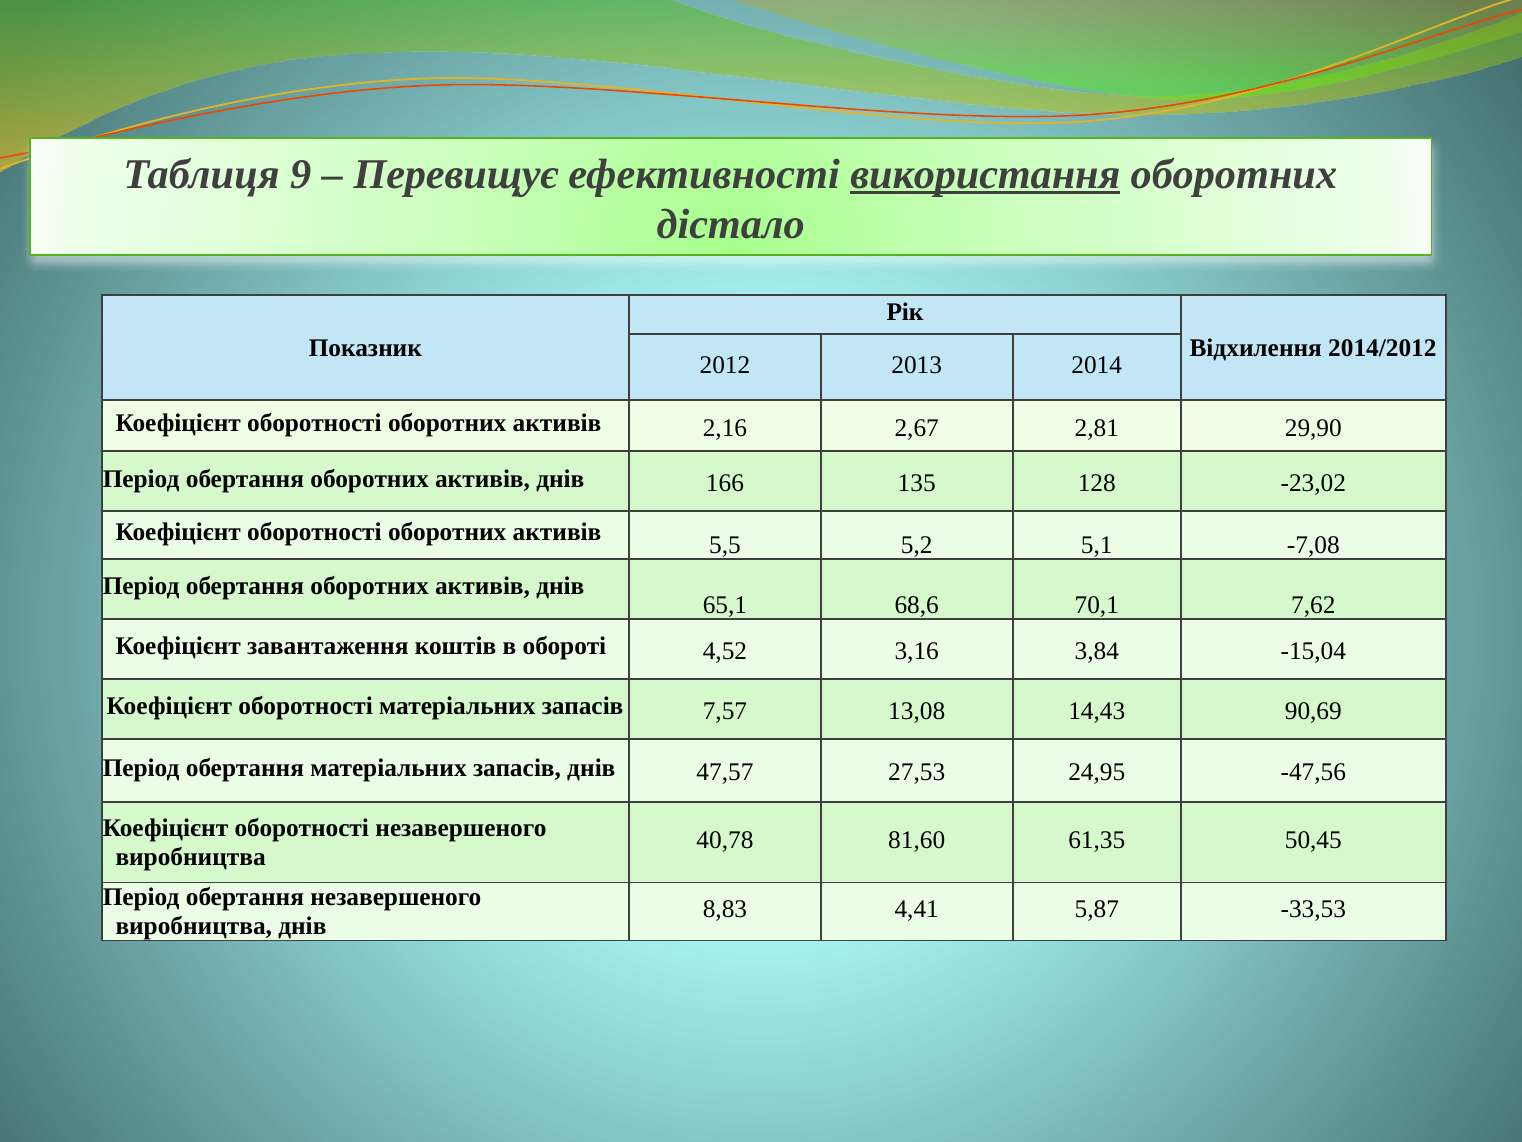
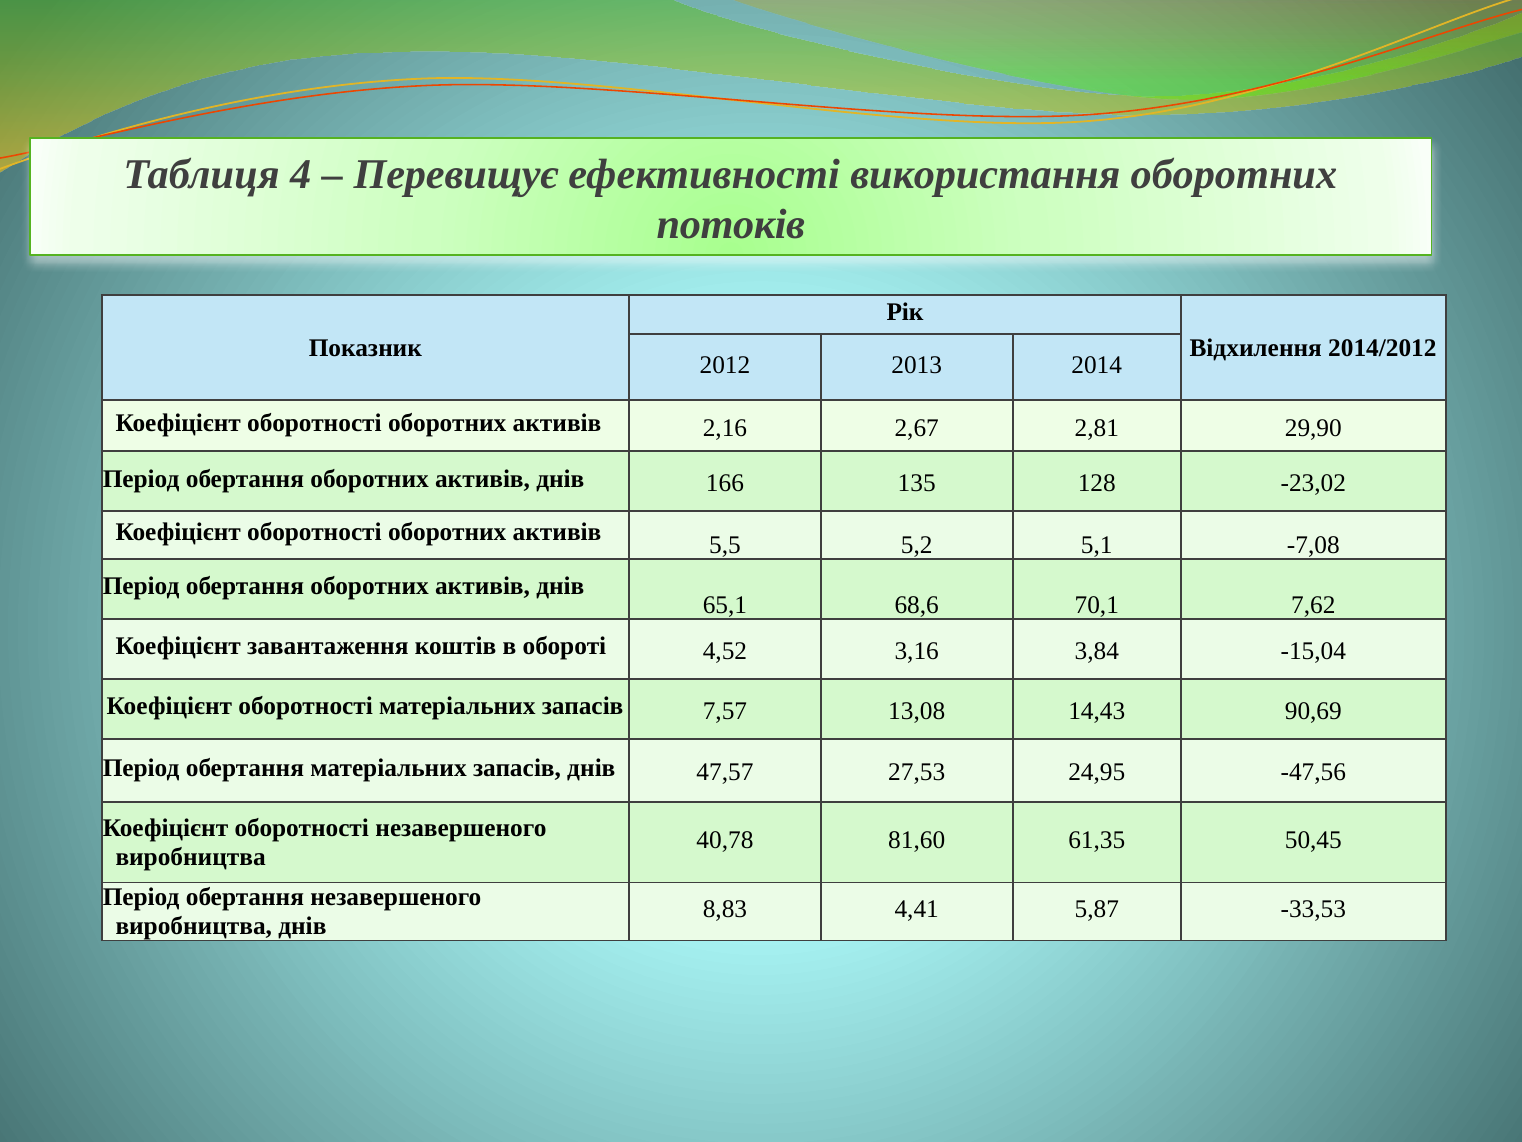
9: 9 -> 4
використання underline: present -> none
дістало: дістало -> потоків
